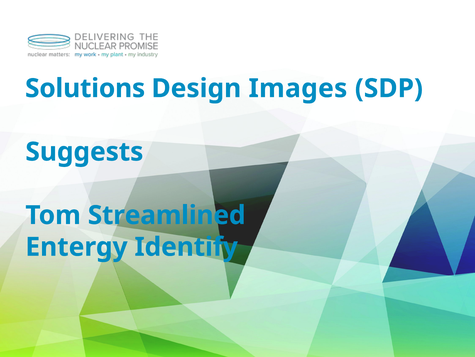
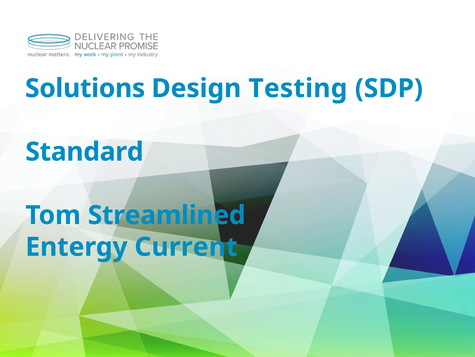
Images: Images -> Testing
Suggests: Suggests -> Standard
Identify: Identify -> Current
